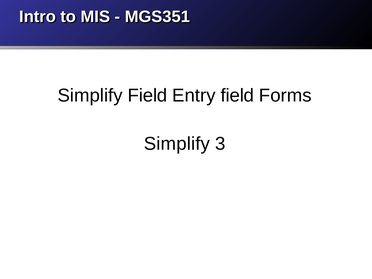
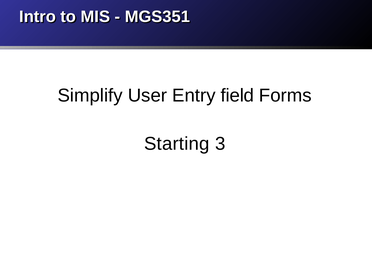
Simplify Field: Field -> User
Simplify at (177, 144): Simplify -> Starting
